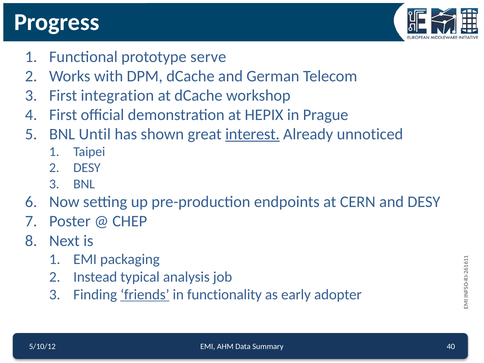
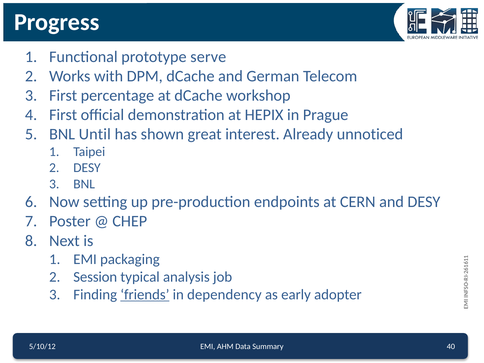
integration: integration -> percentage
interest underline: present -> none
Instead: Instead -> Session
functionality: functionality -> dependency
